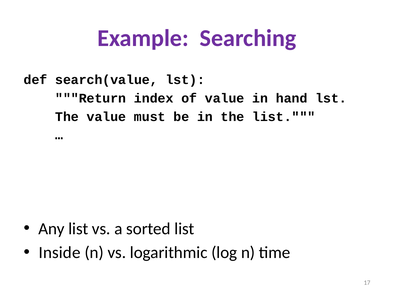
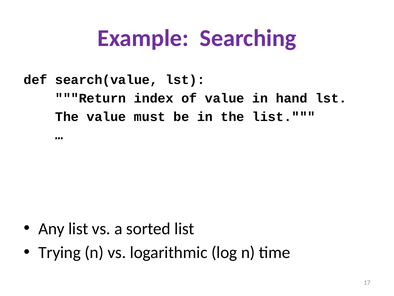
Inside: Inside -> Trying
